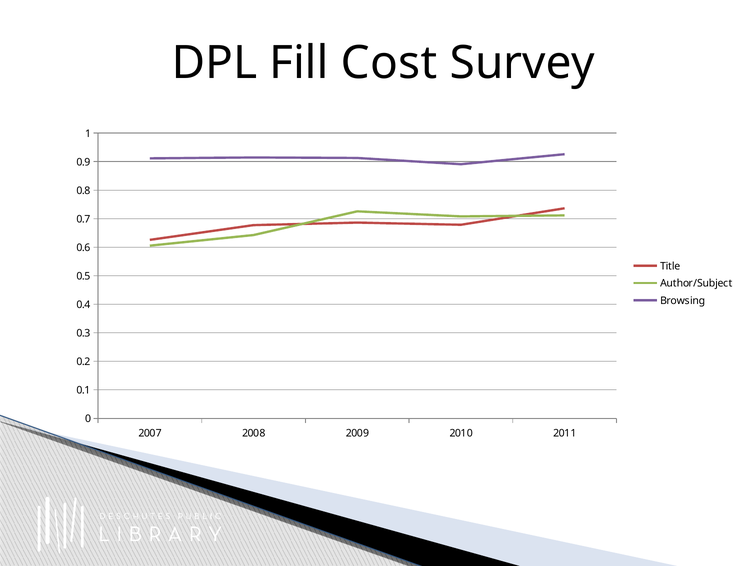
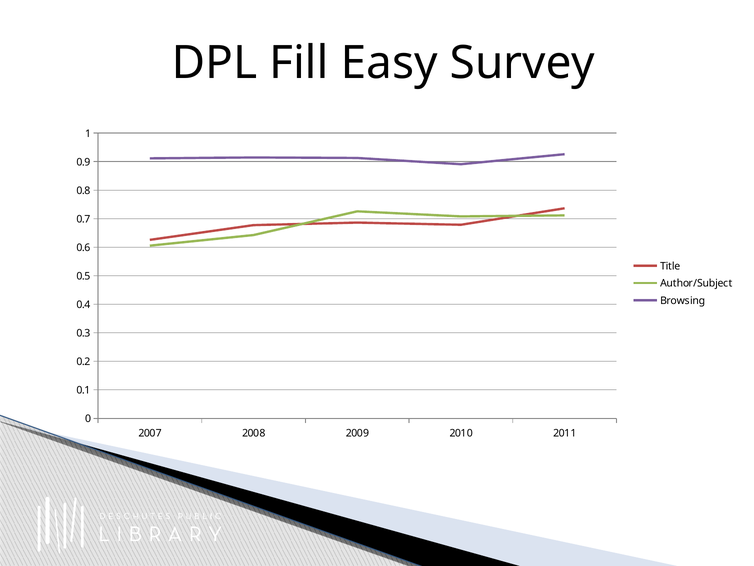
Cost: Cost -> Easy
